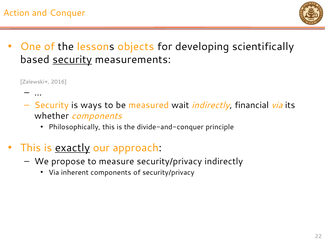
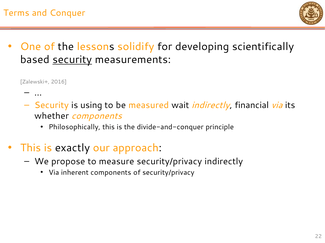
Action: Action -> Terms
objects: objects -> solidify
ways: ways -> using
exactly underline: present -> none
